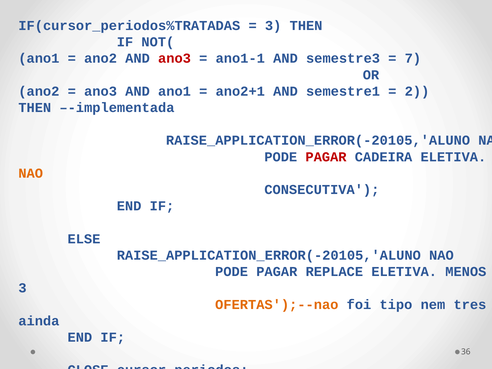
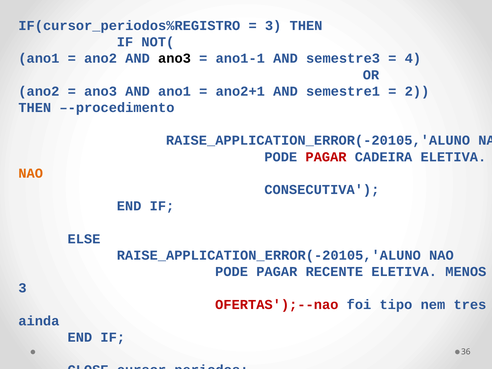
IF(cursor_periodos%TRATADAS: IF(cursor_periodos%TRATADAS -> IF(cursor_periodos%REGISTRO
ano3 at (175, 58) colour: red -> black
7: 7 -> 4
–-implementada: –-implementada -> –-procedimento
REPLACE: REPLACE -> RECENTE
OFERTAS');--nao colour: orange -> red
